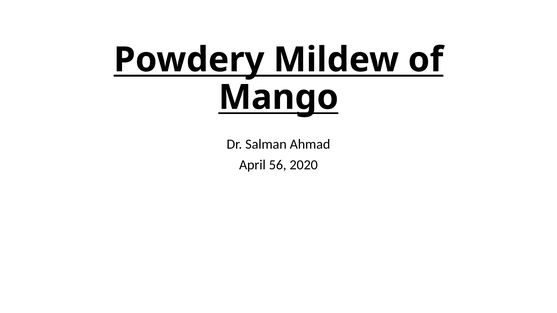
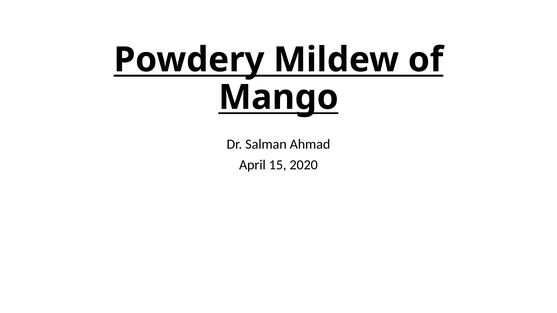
56: 56 -> 15
